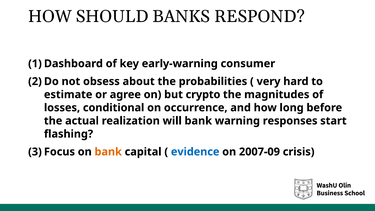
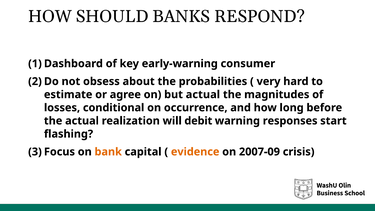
but crypto: crypto -> actual
will bank: bank -> debit
evidence colour: blue -> orange
